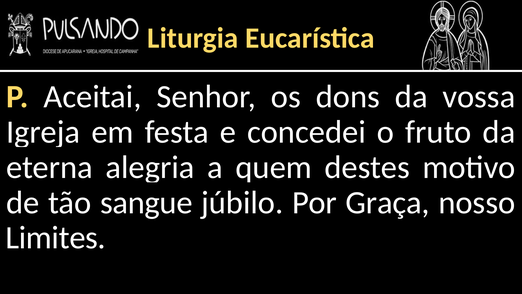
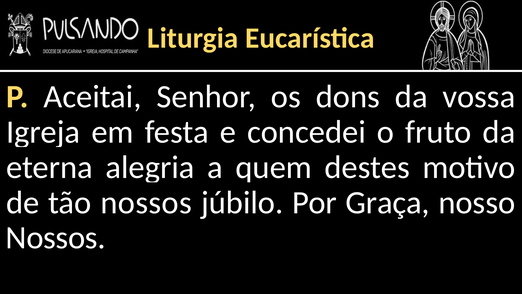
sangue at (146, 202): sangue -> nossos
Limites at (56, 238): Limites -> Nossos
